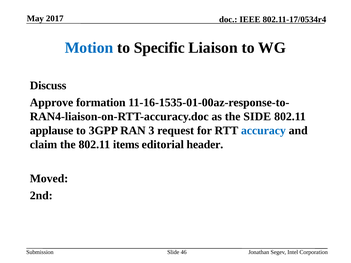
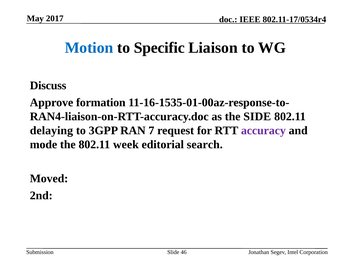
applause: applause -> delaying
3: 3 -> 7
accuracy colour: blue -> purple
claim: claim -> mode
items: items -> week
header: header -> search
